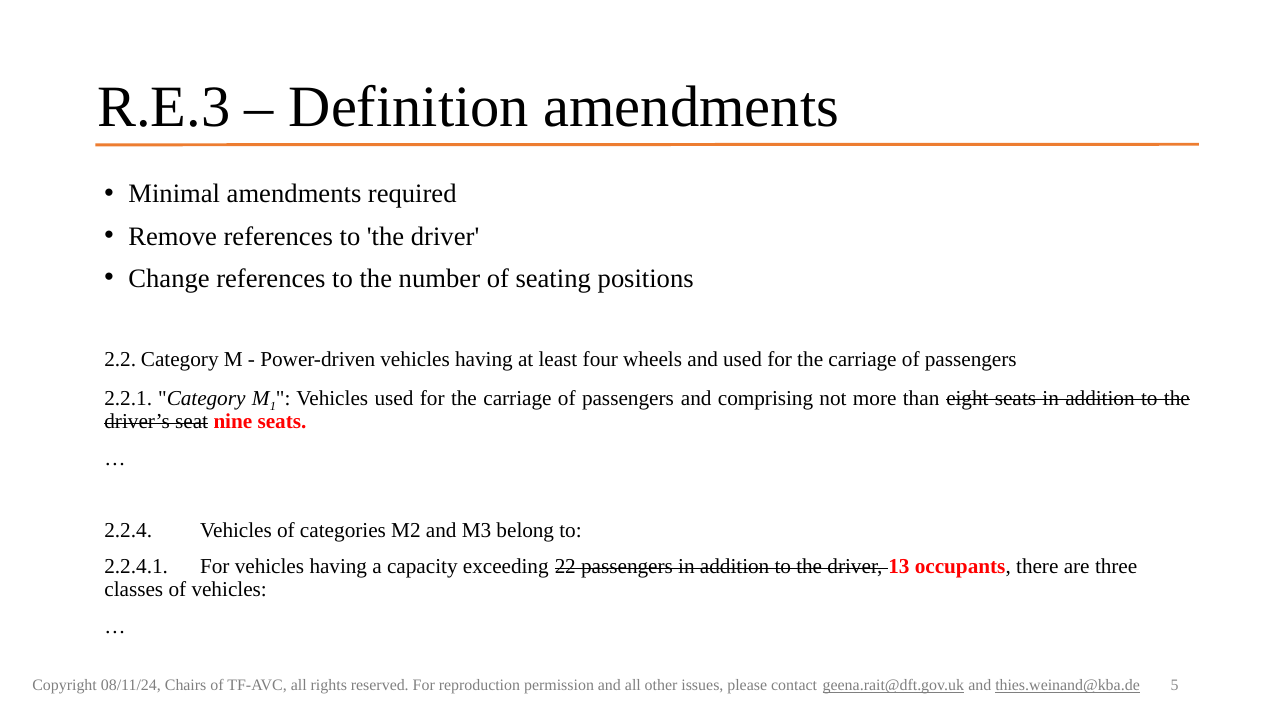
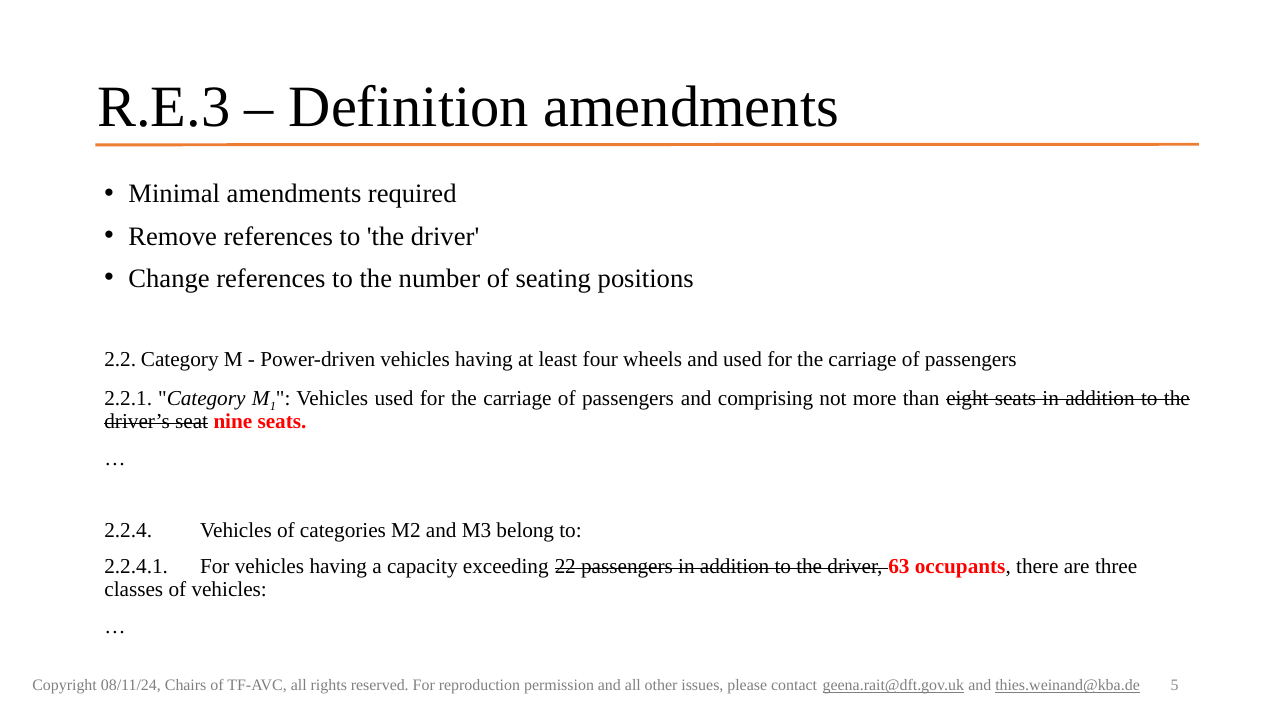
13: 13 -> 63
